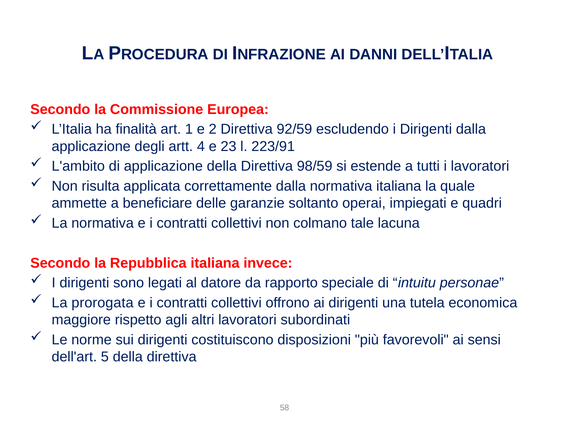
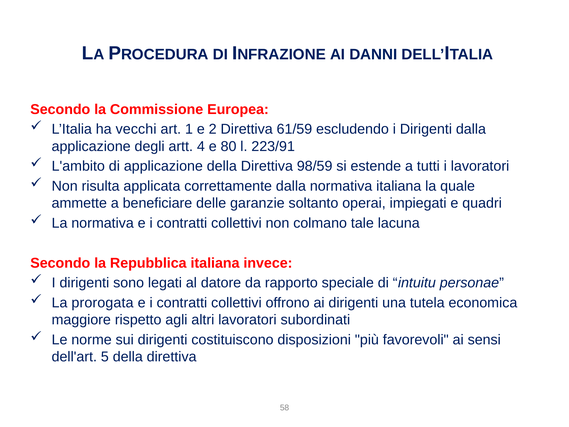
finalità: finalità -> vecchi
92/59: 92/59 -> 61/59
23: 23 -> 80
